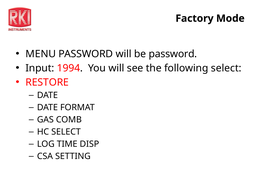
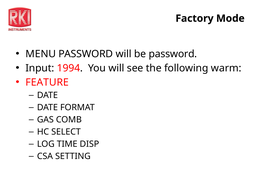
following select: select -> warm
RESTORE: RESTORE -> FEATURE
